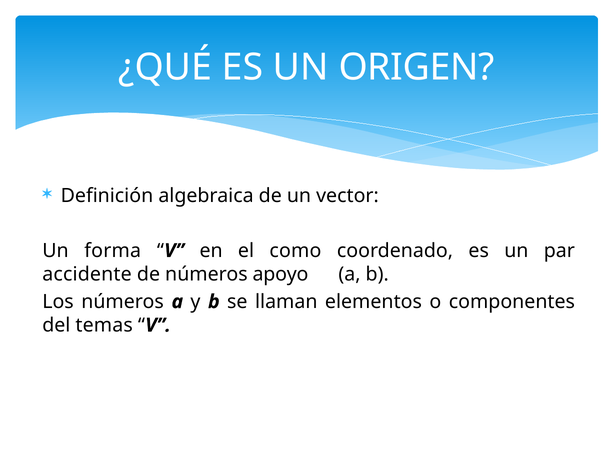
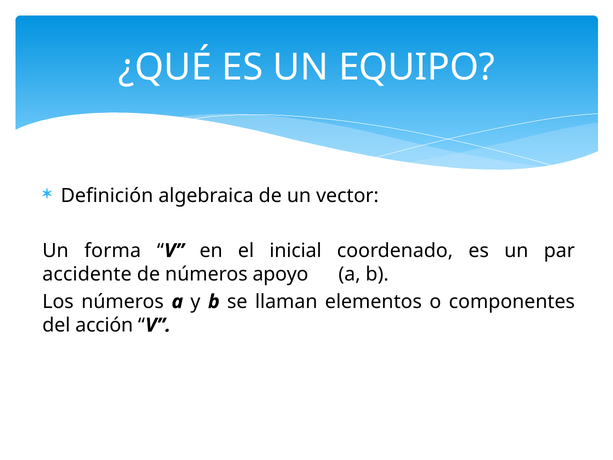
ORIGEN: ORIGEN -> EQUIPO
como: como -> inicial
temas: temas -> acción
